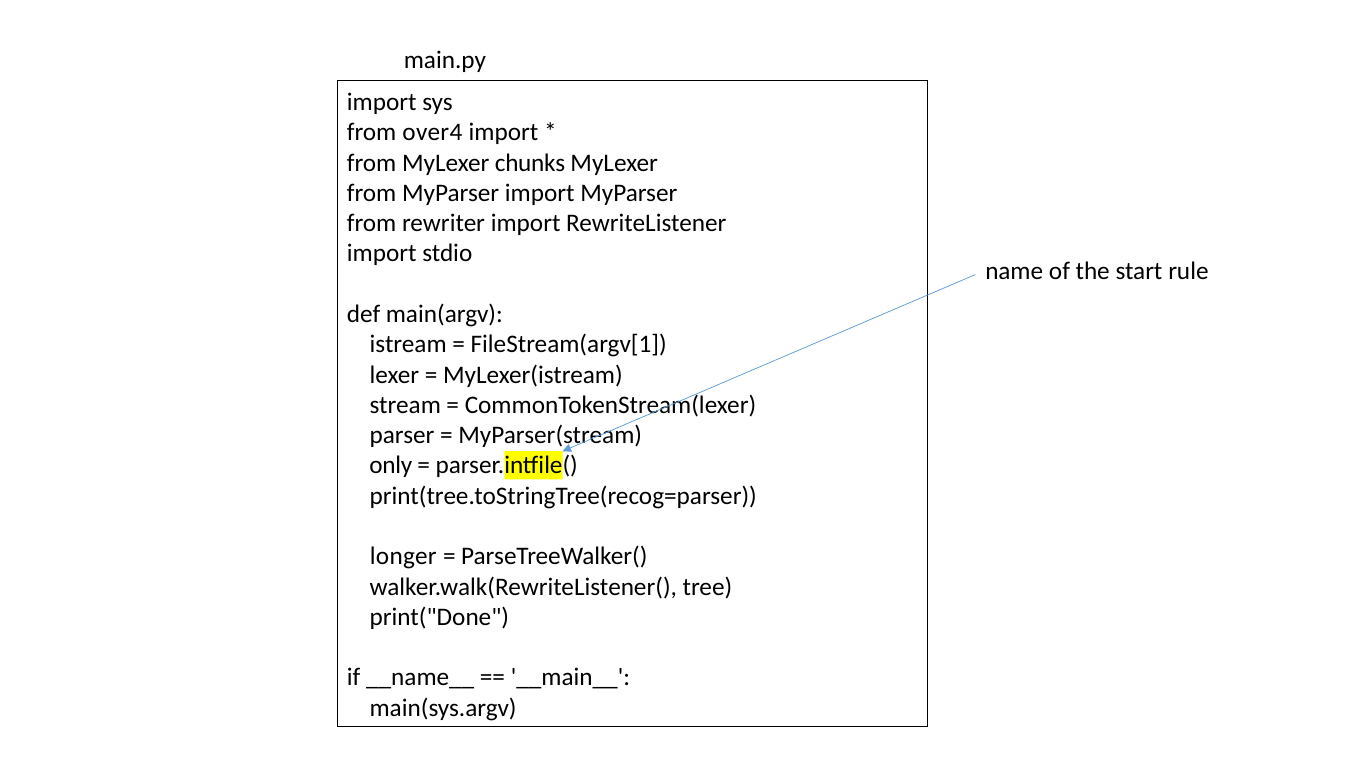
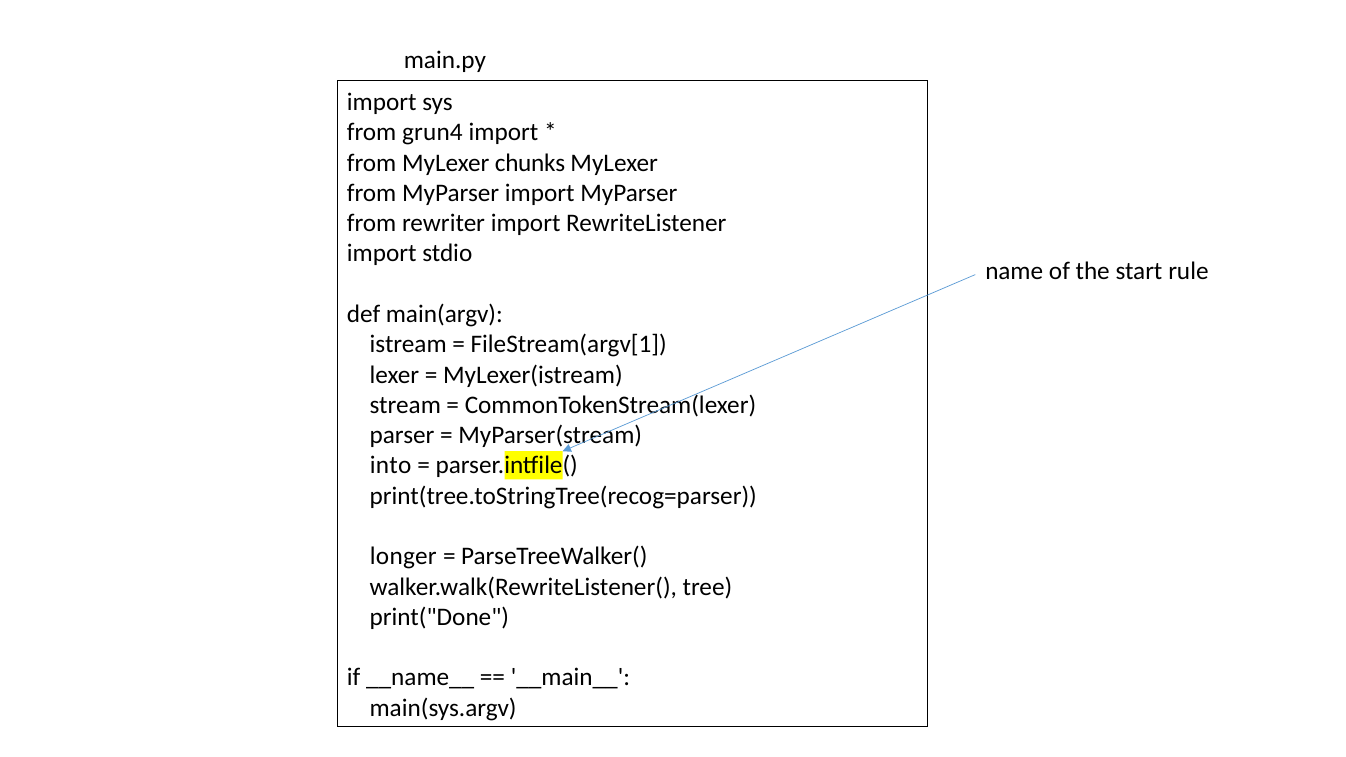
over4: over4 -> grun4
only: only -> into
